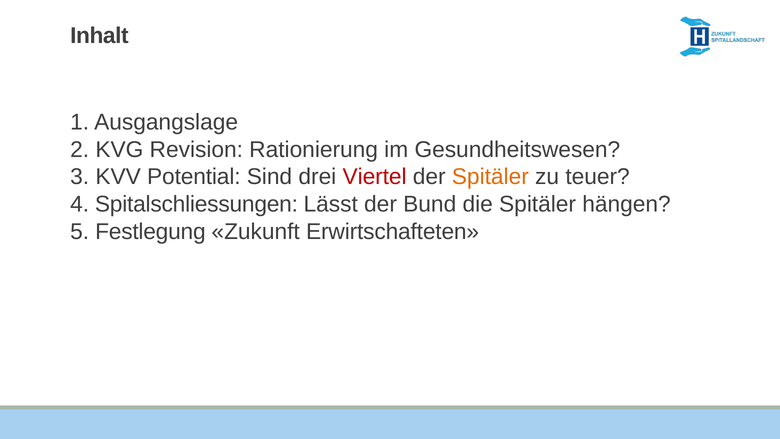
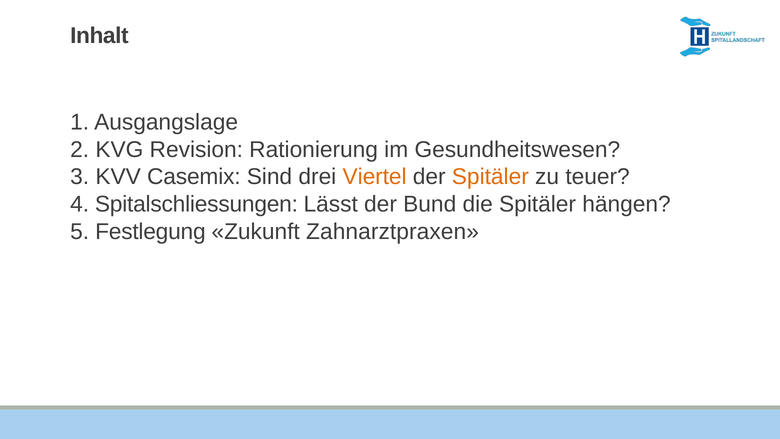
Potential: Potential -> Casemix
Viertel colour: red -> orange
Erwirtschafteten: Erwirtschafteten -> Zahnarztpraxen
